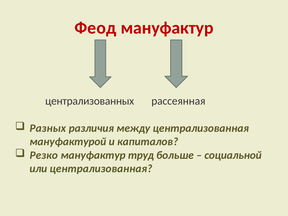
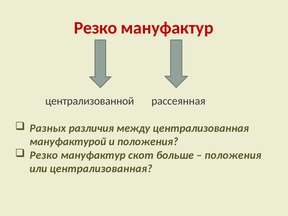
Феод at (95, 28): Феод -> Резко
централизованных: централизованных -> централизованной
и капиталов: капиталов -> положения
труд: труд -> скот
социальной at (233, 155): социальной -> положения
